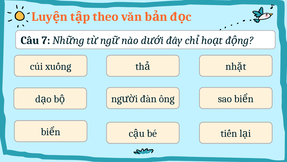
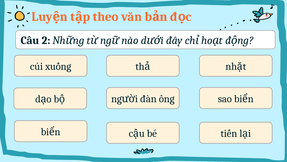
7: 7 -> 2
